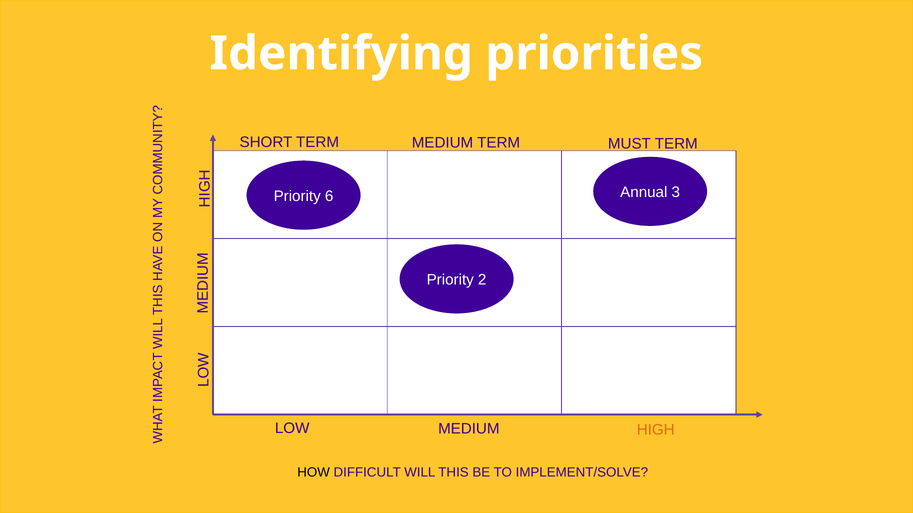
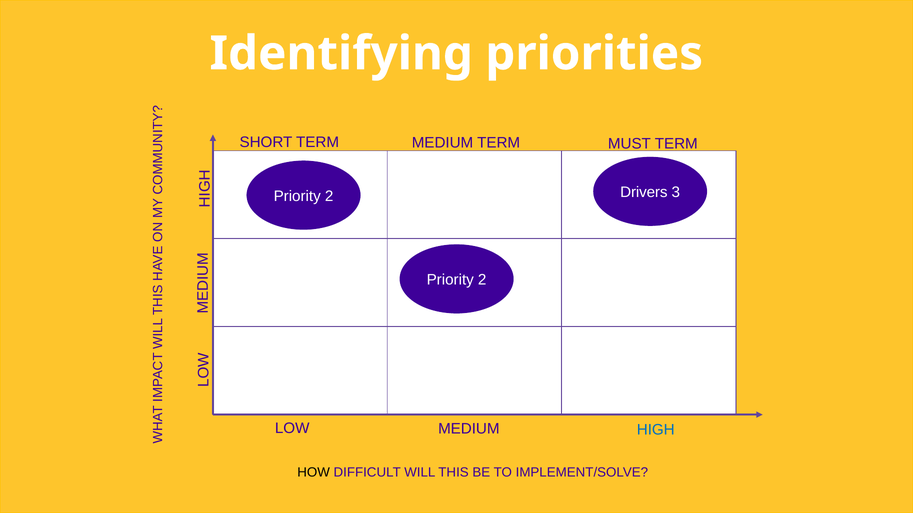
Annual: Annual -> Drivers
6 at (329, 196): 6 -> 2
HIGH colour: orange -> blue
